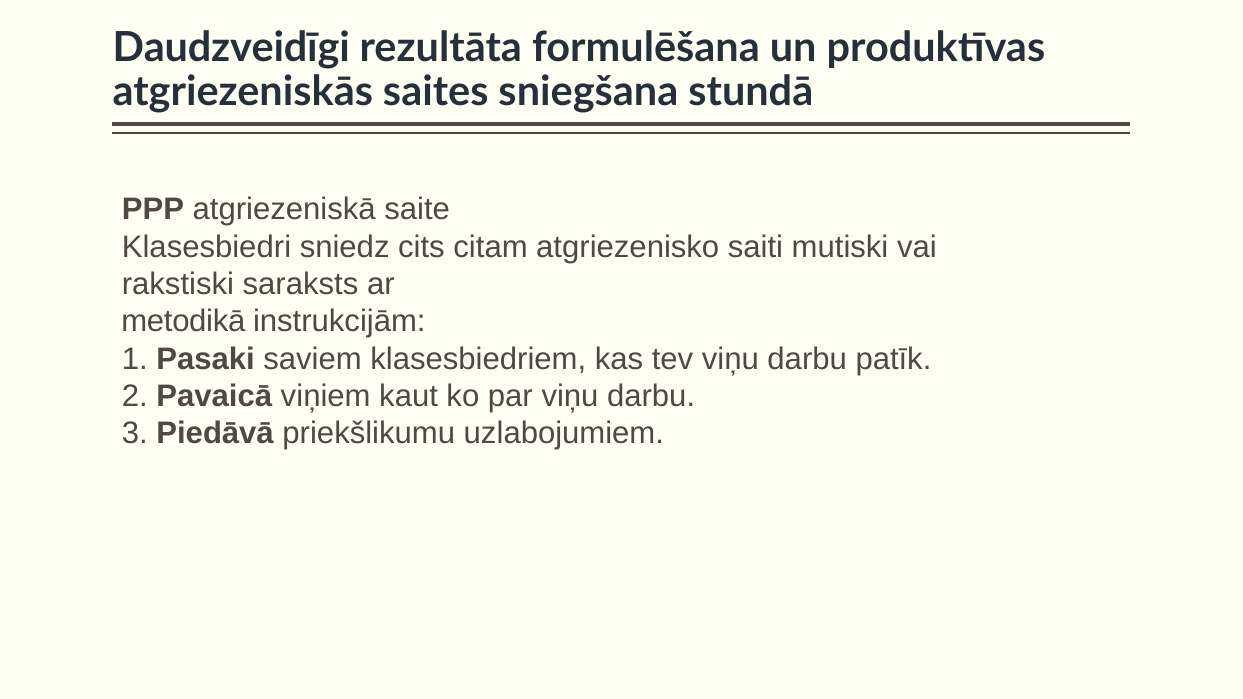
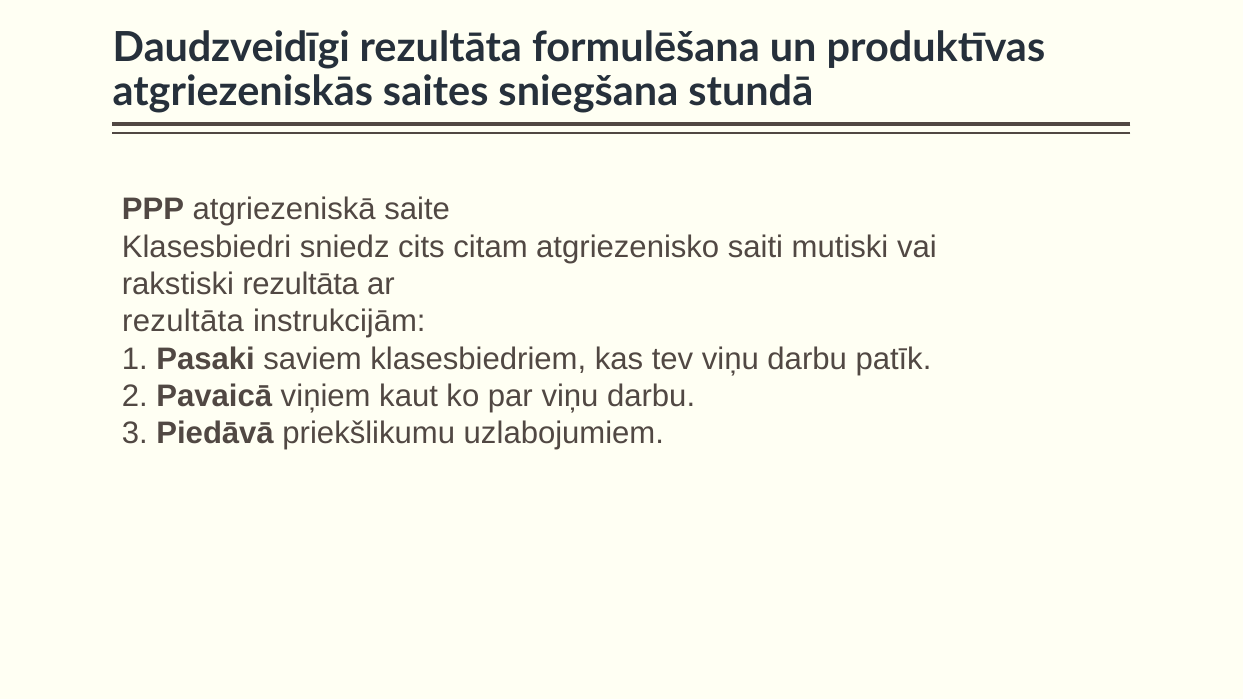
rakstiski saraksts: saraksts -> rezultāta
metodikā at (183, 322): metodikā -> rezultāta
